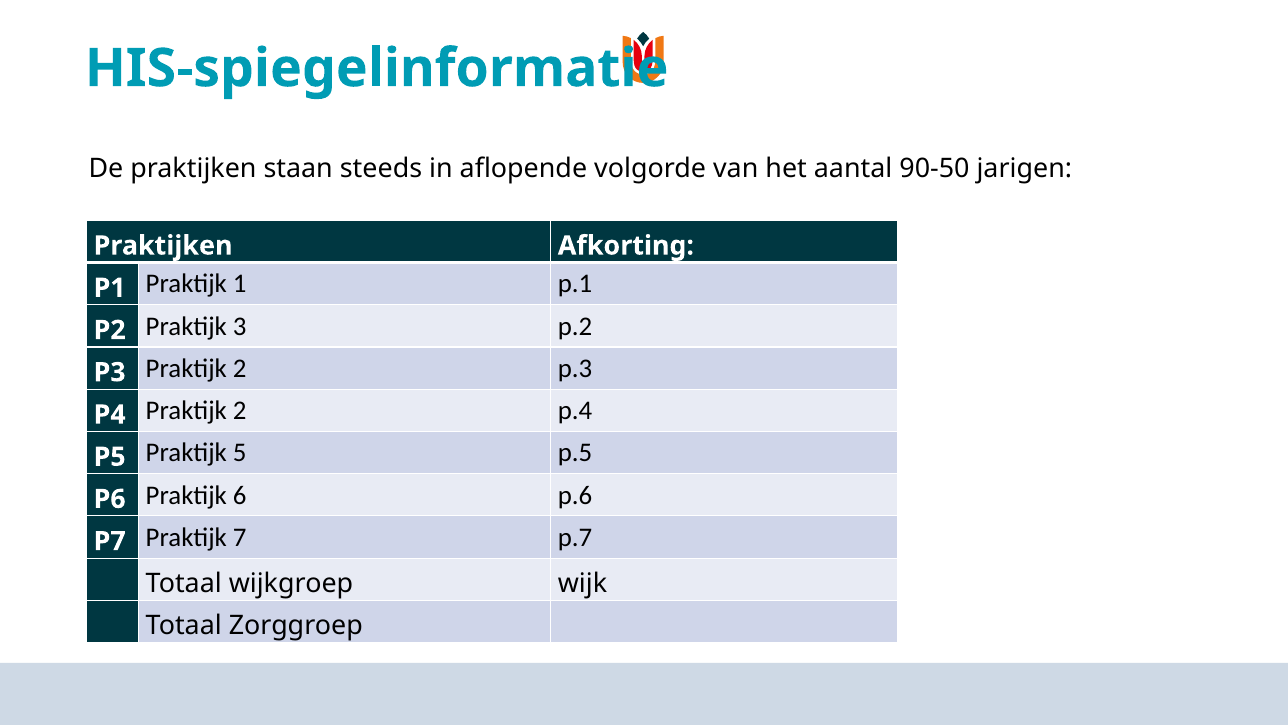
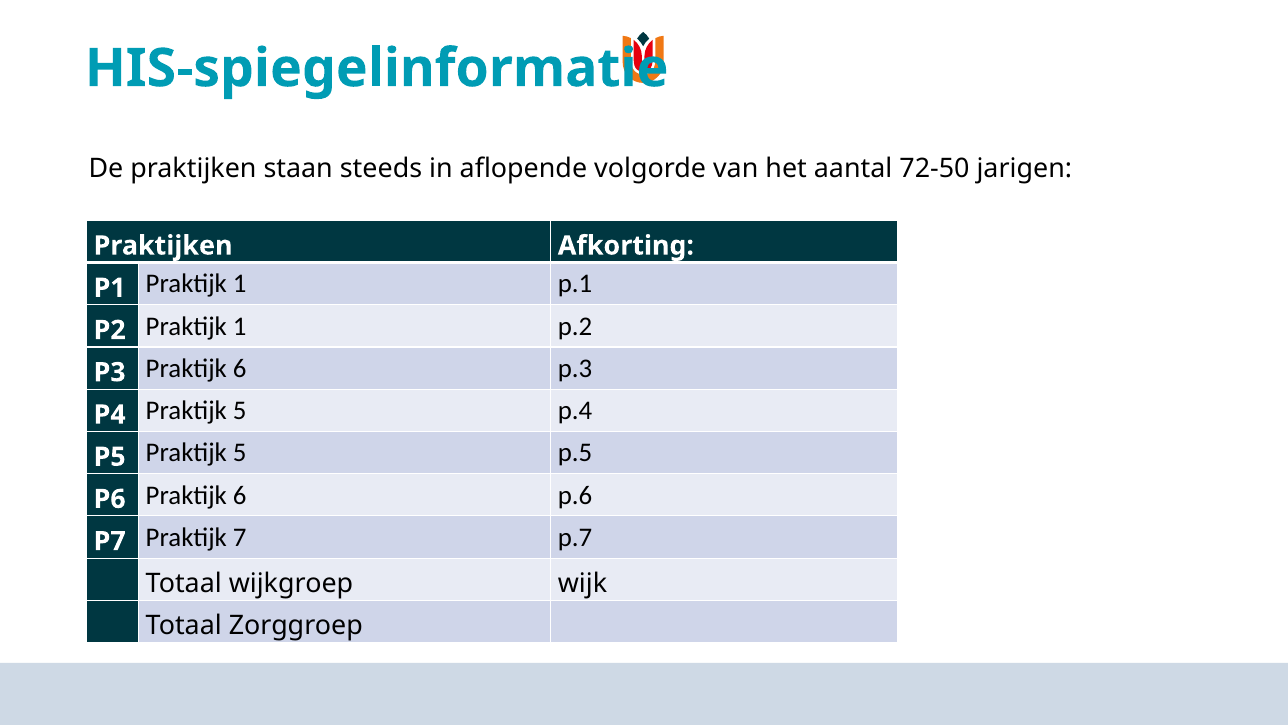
90-50: 90-50 -> 72-50
3 at (240, 326): 3 -> 1
2 at (240, 368): 2 -> 6
2 at (240, 411): 2 -> 5
